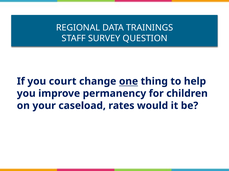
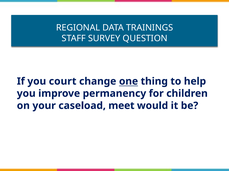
rates: rates -> meet
